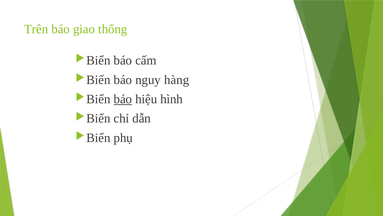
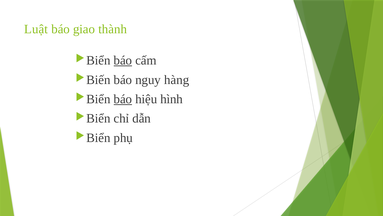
Trên: Trên -> Luật
thống: thống -> thành
báo at (123, 60) underline: none -> present
